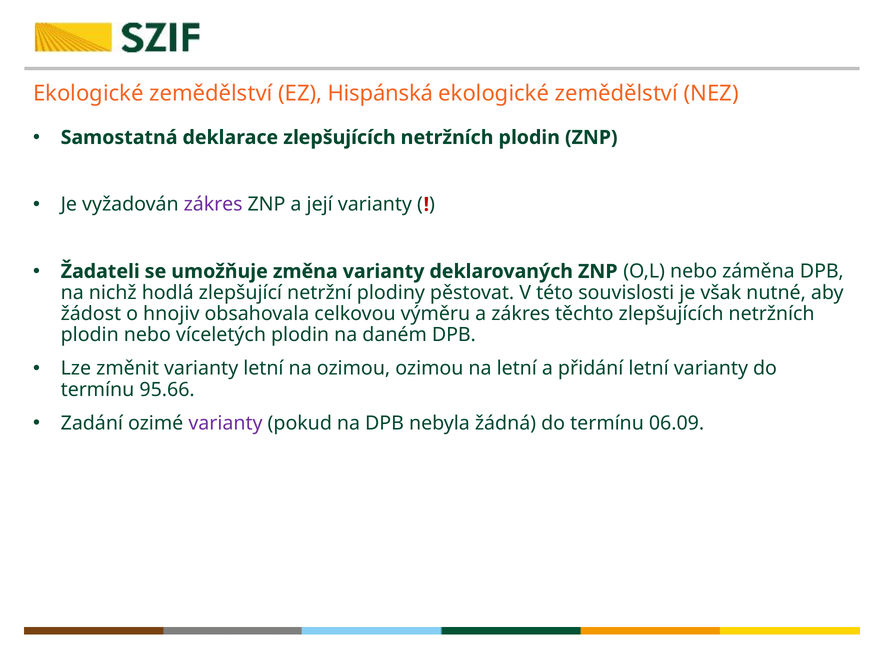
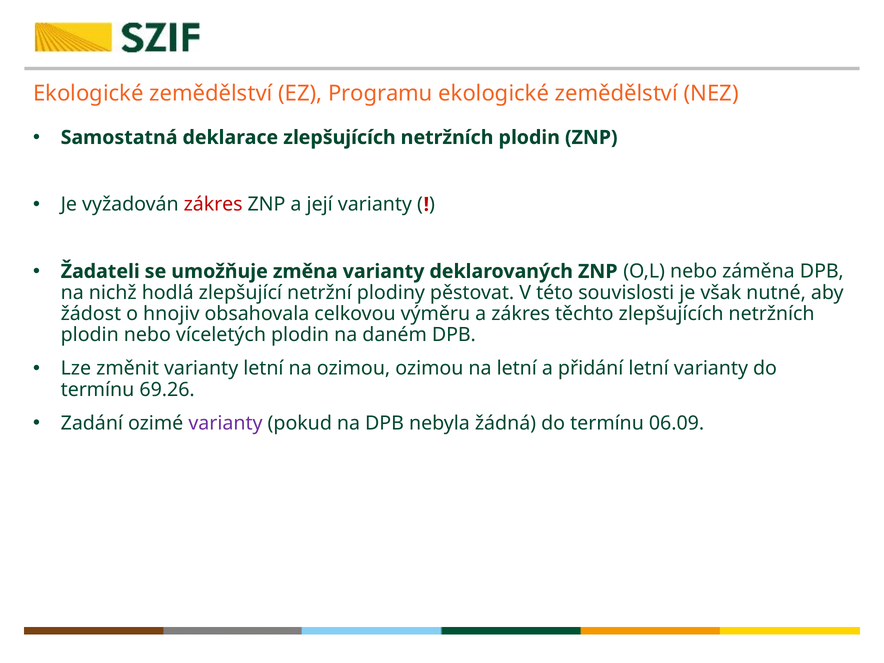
Hispánská: Hispánská -> Programu
zákres at (213, 204) colour: purple -> red
95.66: 95.66 -> 69.26
